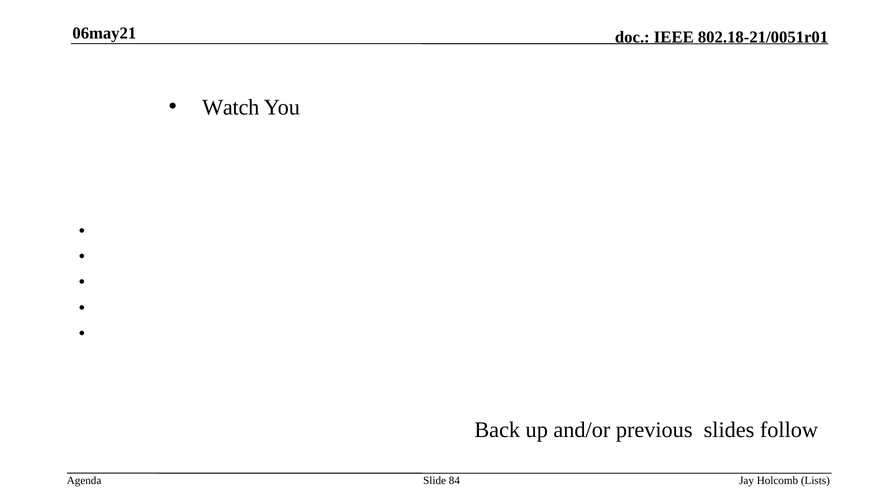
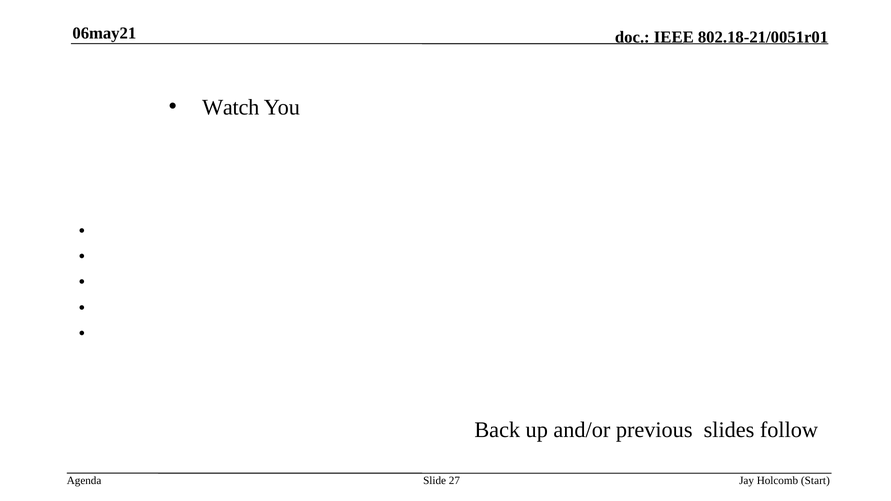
84: 84 -> 27
Lists: Lists -> Start
